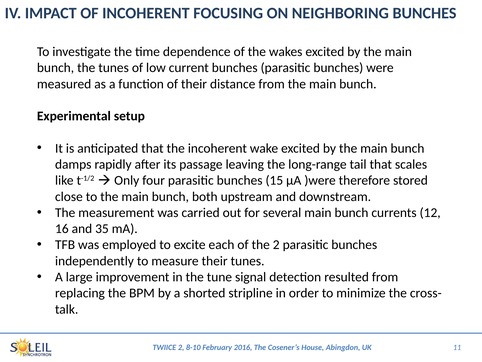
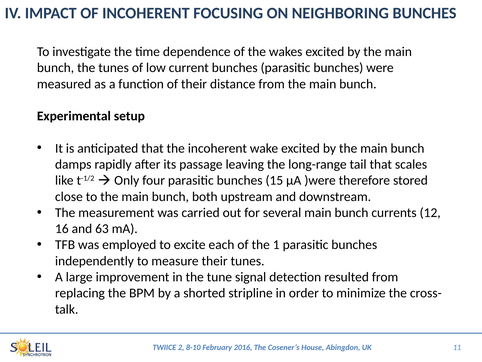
35: 35 -> 63
the 2: 2 -> 1
